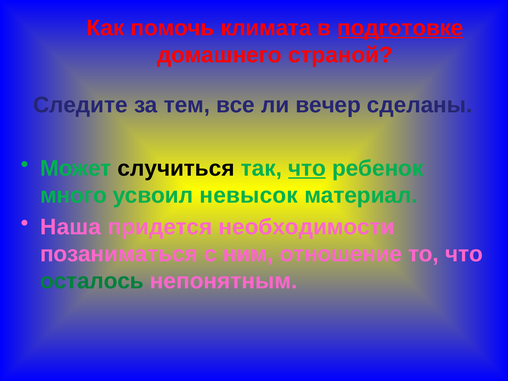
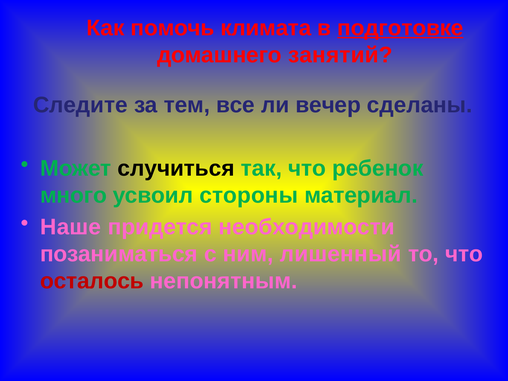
страной: страной -> занятий
что at (307, 168) underline: present -> none
невысок: невысок -> стороны
Наша: Наша -> Наше
отношение: отношение -> лишенный
осталось colour: green -> red
